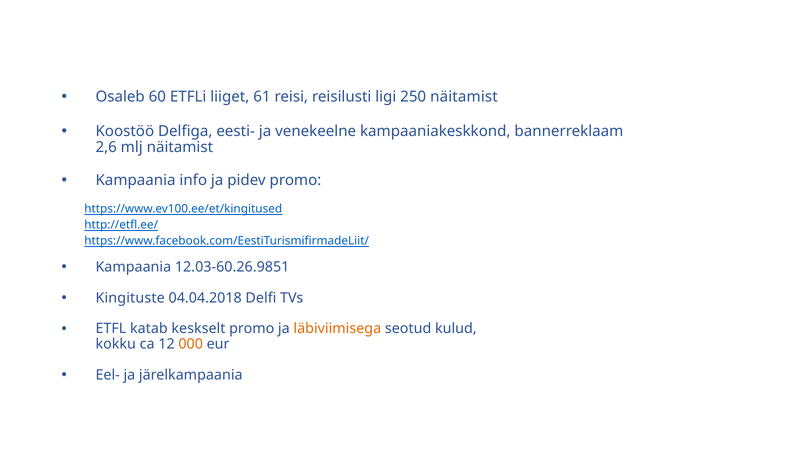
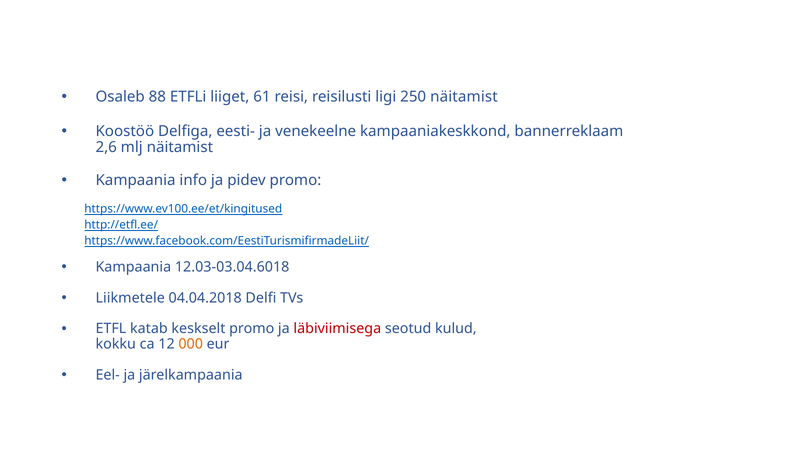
60: 60 -> 88
12.03-60.26.9851: 12.03-60.26.9851 -> 12.03-03.04.6018
Kingituste: Kingituste -> Liikmetele
läbiviimisega colour: orange -> red
